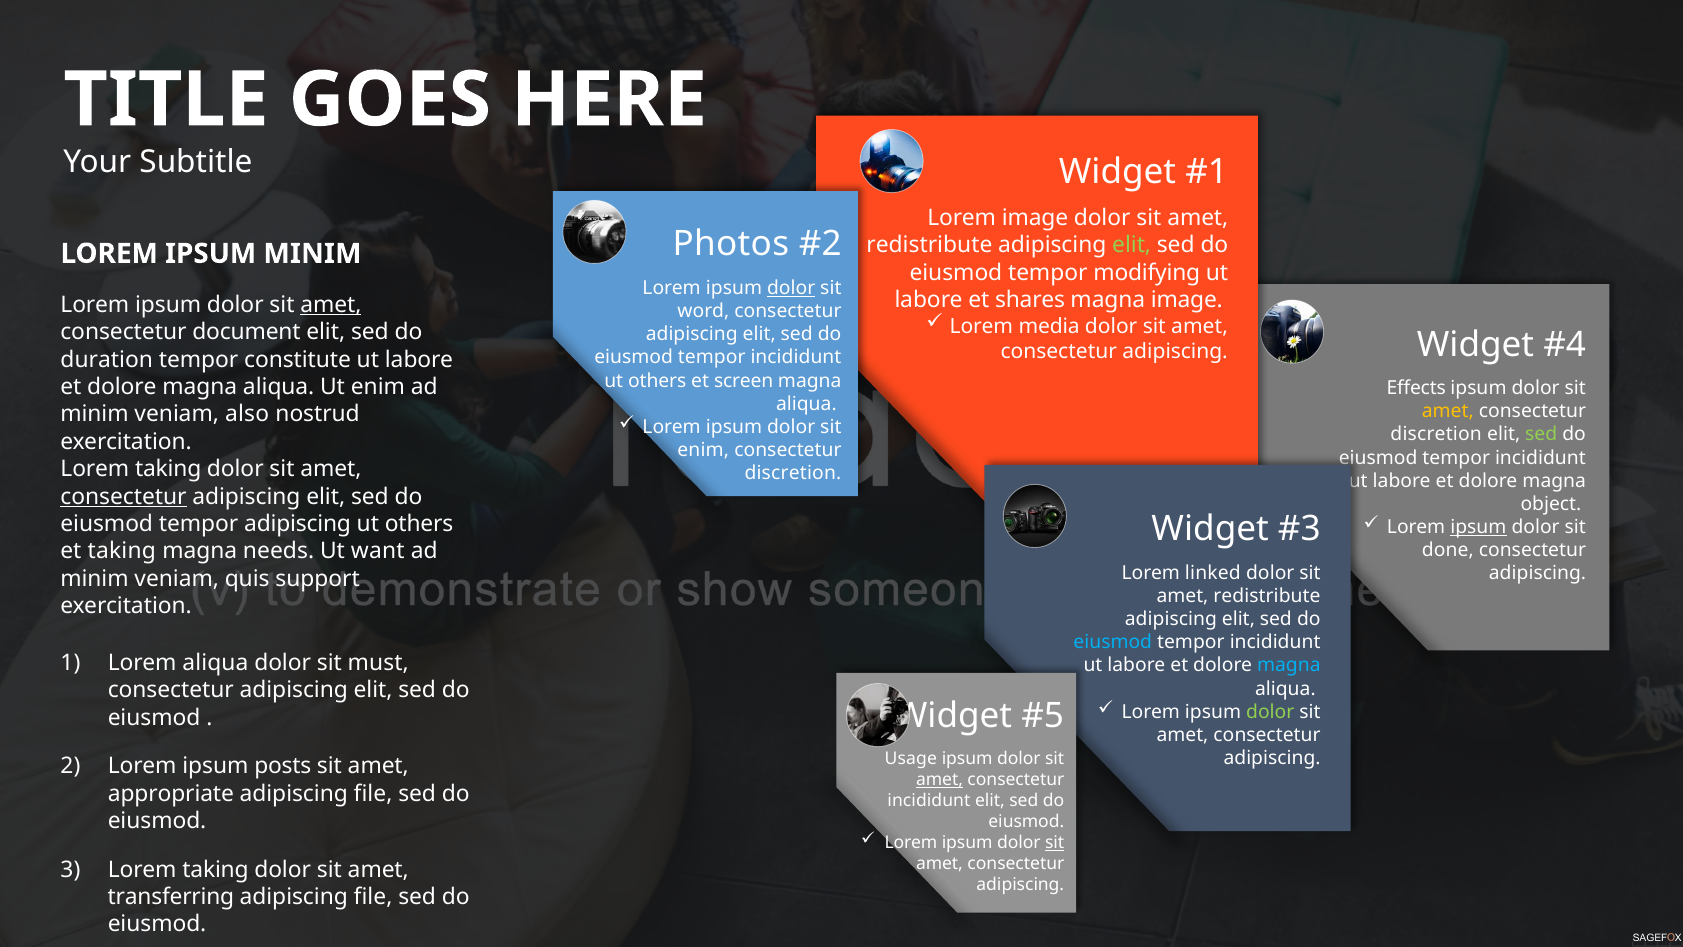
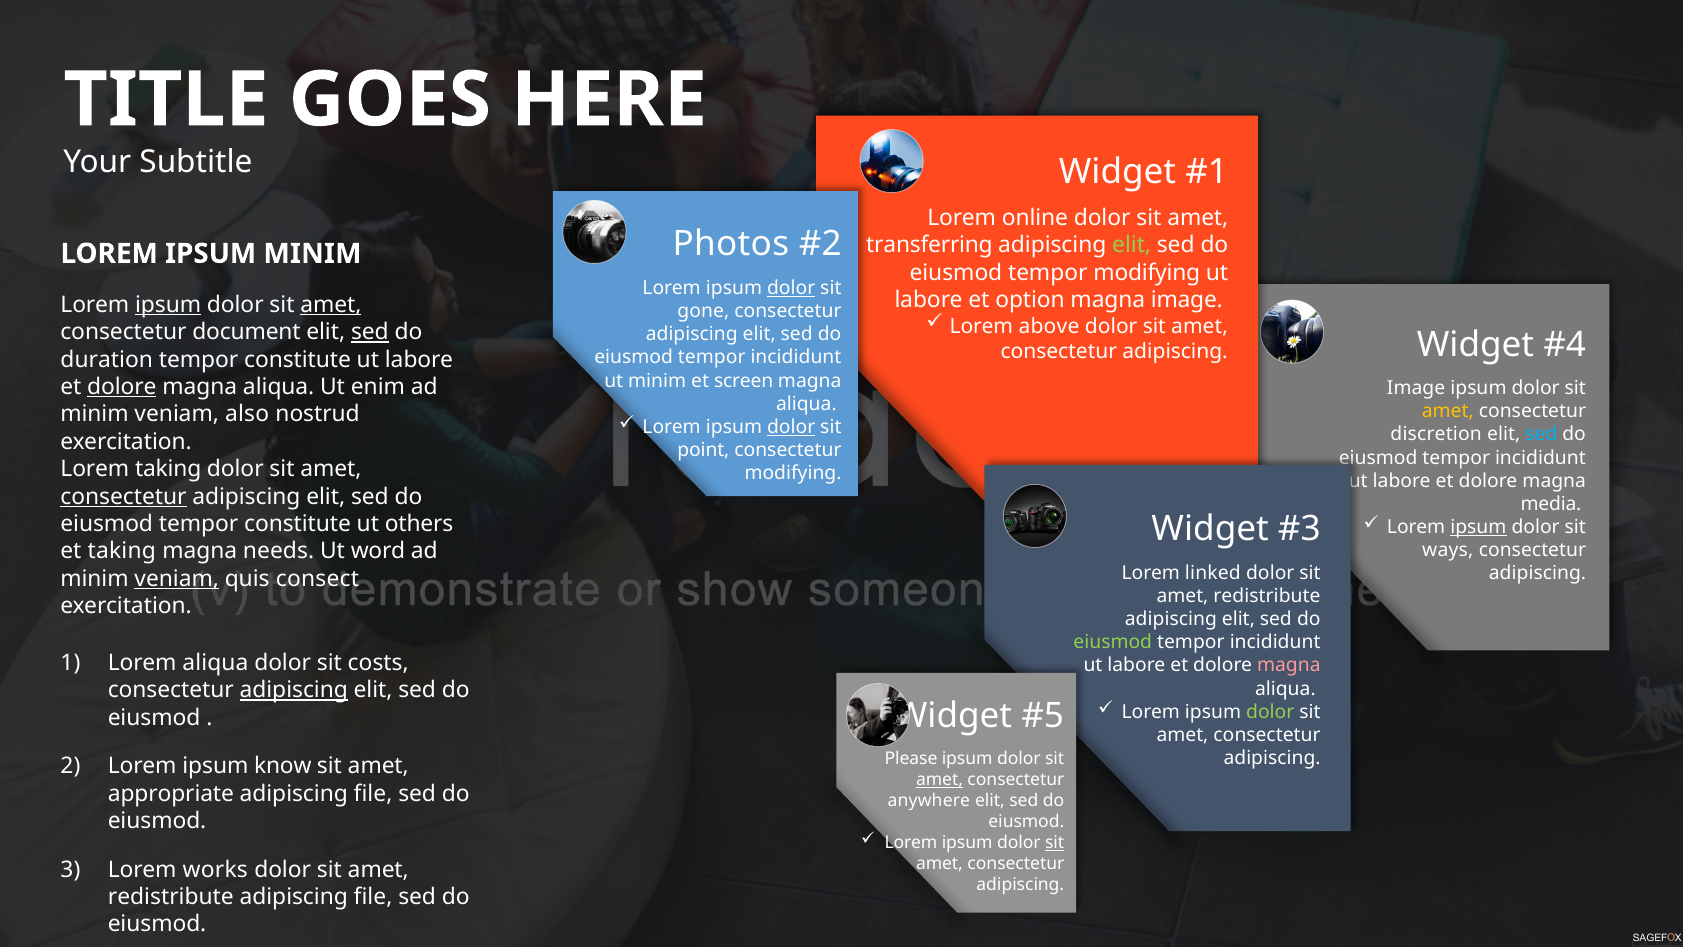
Lorem image: image -> online
redistribute at (929, 245): redistribute -> transferring
shares: shares -> option
ipsum at (168, 305) underline: none -> present
word: word -> gone
media: media -> above
sed at (370, 332) underline: none -> present
others at (657, 381): others -> minim
dolore at (122, 387) underline: none -> present
Effects at (1416, 388): Effects -> Image
dolor at (791, 427) underline: none -> present
sed at (1541, 434) colour: light green -> light blue
enim at (703, 450): enim -> point
discretion at (793, 473): discretion -> modifying
object: object -> media
eiusmod tempor adipiscing: adipiscing -> constitute
want: want -> word
done: done -> ways
veniam at (177, 579) underline: none -> present
support: support -> consect
eiusmod at (1113, 642) colour: light blue -> light green
must: must -> costs
magna at (1289, 665) colour: light blue -> pink
adipiscing at (294, 690) underline: none -> present
Usage: Usage -> Please
posts: posts -> know
incididunt at (929, 800): incididunt -> anywhere
3 Lorem taking: taking -> works
transferring at (171, 897): transferring -> redistribute
